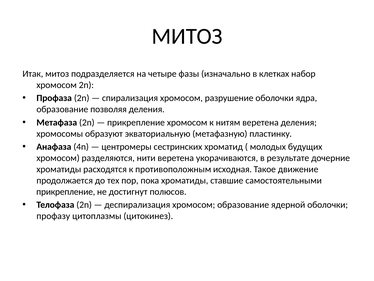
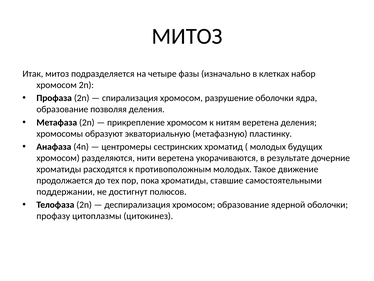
противоположным исходная: исходная -> молодых
прикрепление at (66, 191): прикрепление -> поддержании
